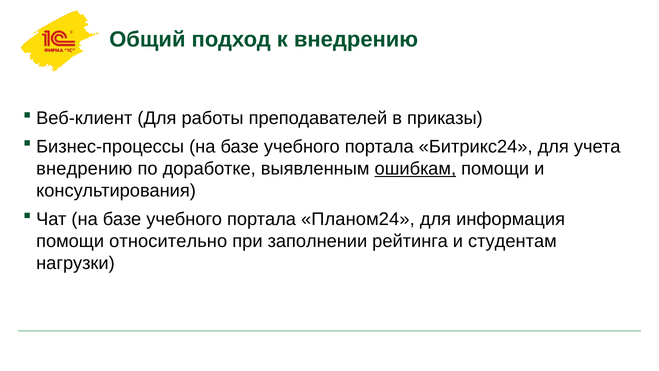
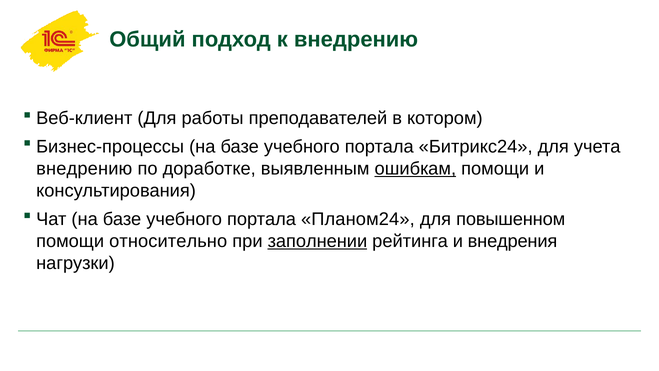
приказы: приказы -> котором
информация: информация -> повышенном
заполнении underline: none -> present
студентам: студентам -> внедрения
